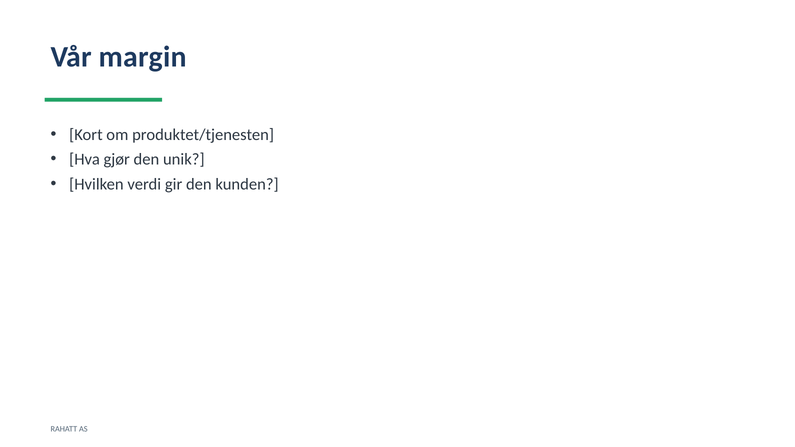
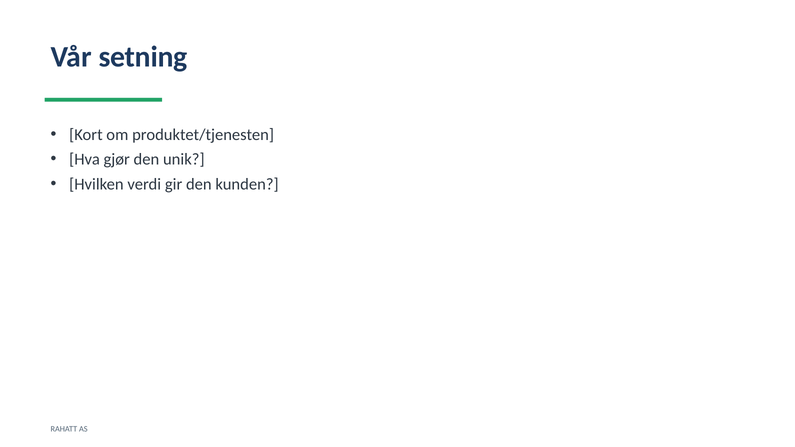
margin: margin -> setning
